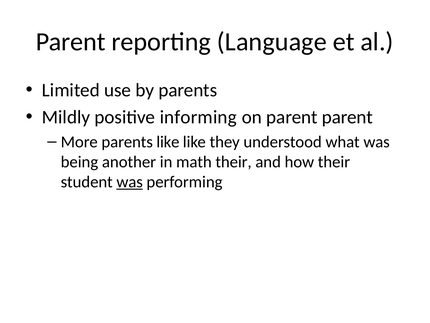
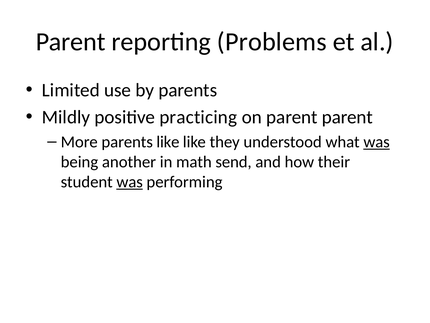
Language: Language -> Problems
informing: informing -> practicing
was at (377, 142) underline: none -> present
math their: their -> send
